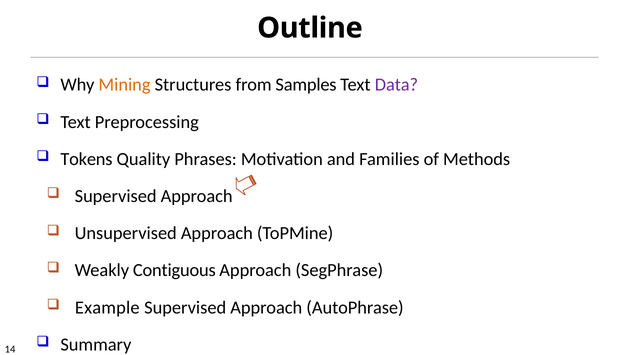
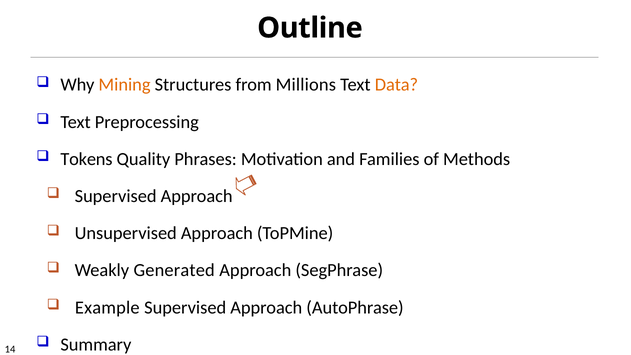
Samples: Samples -> Millions
Data colour: purple -> orange
Contiguous: Contiguous -> Generated
